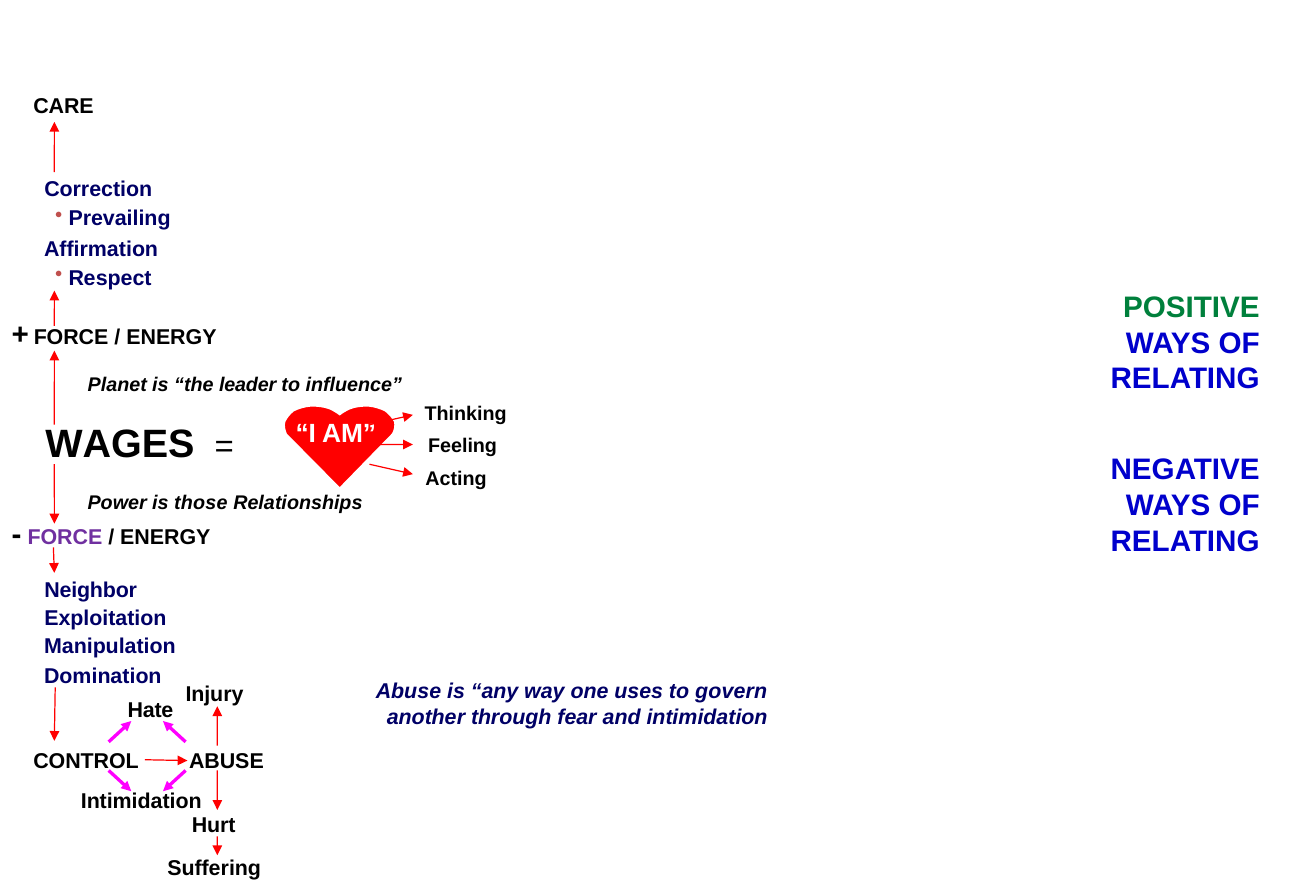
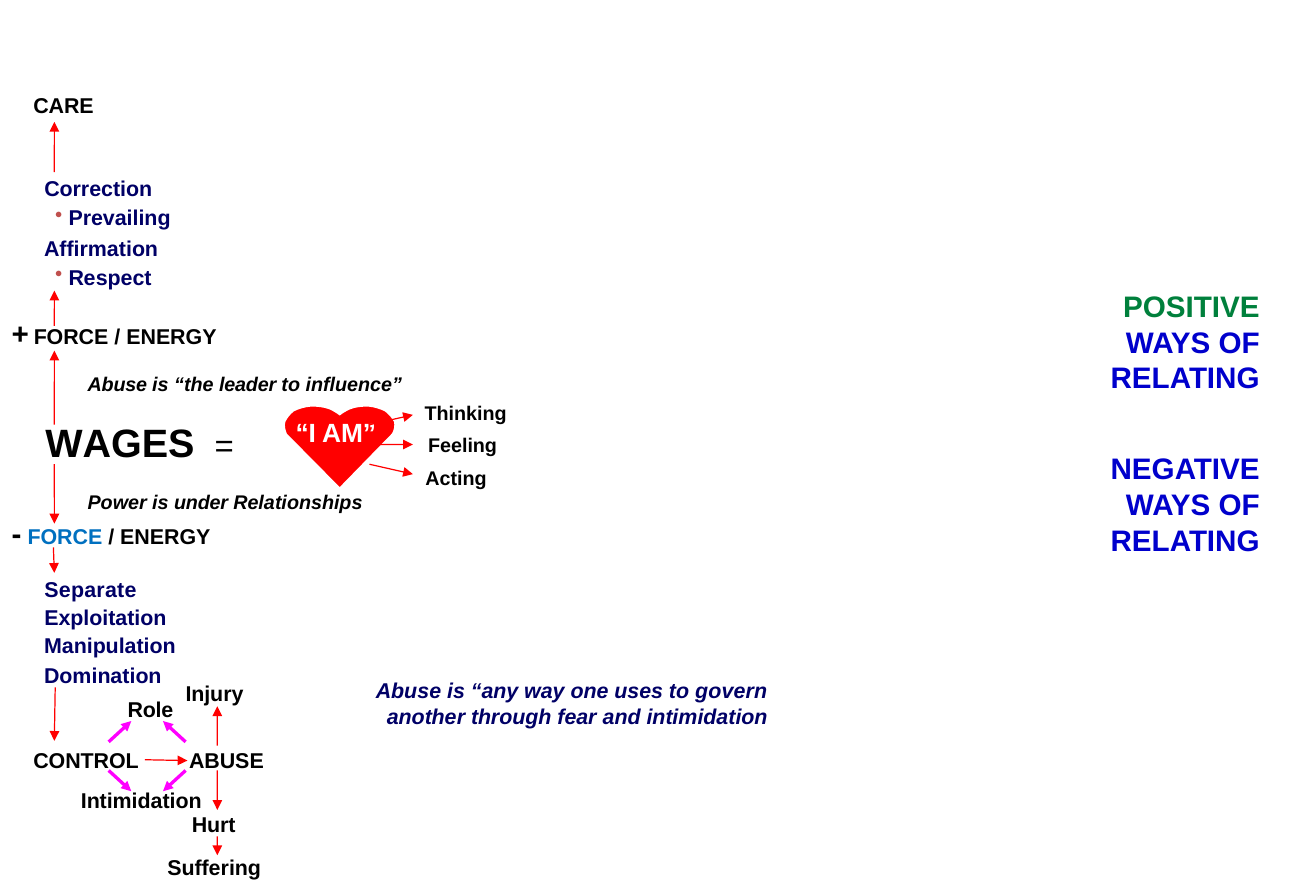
Planet at (117, 385): Planet -> Abuse
those: those -> under
FORCE at (65, 537) colour: purple -> blue
Neighbor: Neighbor -> Separate
Hate: Hate -> Role
